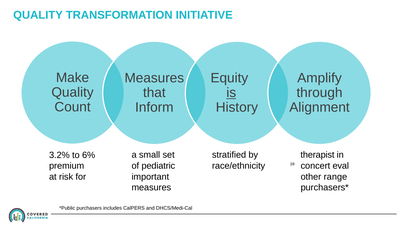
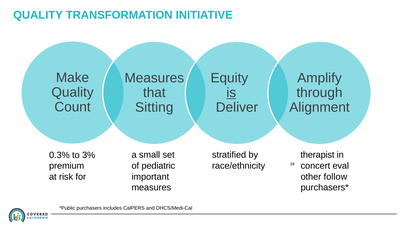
Inform: Inform -> Sitting
History: History -> Deliver
3.2%: 3.2% -> 0.3%
6%: 6% -> 3%
range: range -> follow
